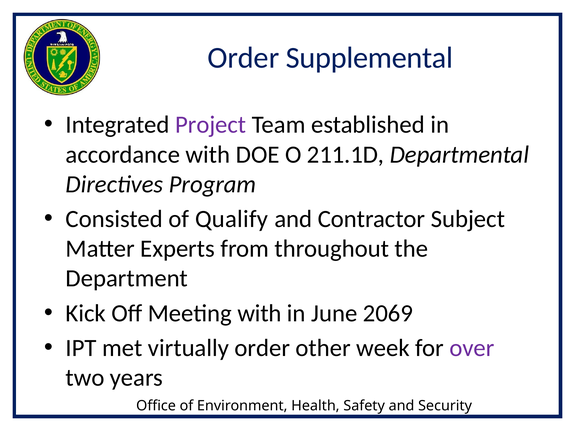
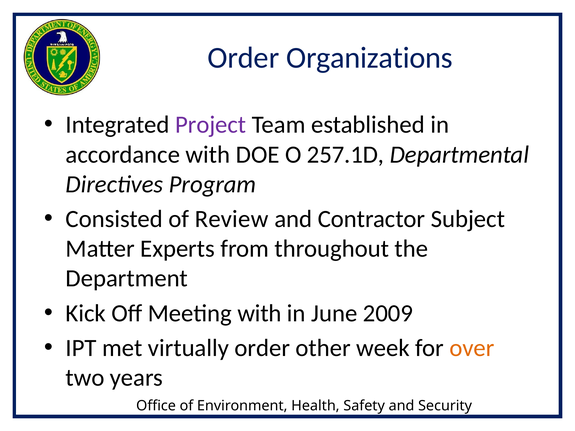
Supplemental: Supplemental -> Organizations
211.1D: 211.1D -> 257.1D
Qualify: Qualify -> Review
2069: 2069 -> 2009
over colour: purple -> orange
